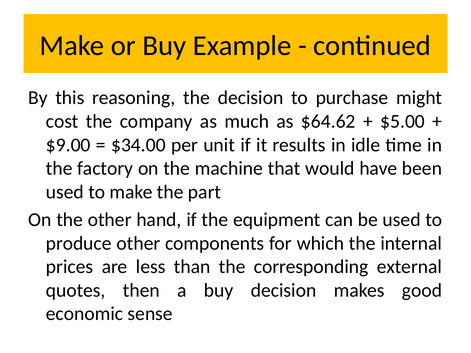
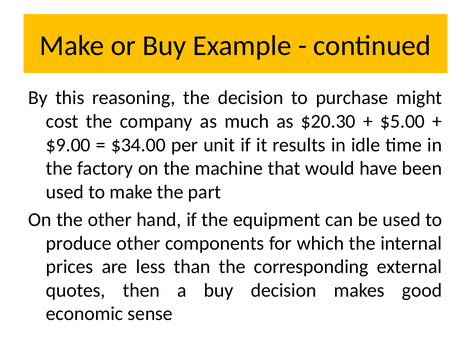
$64.62: $64.62 -> $20.30
